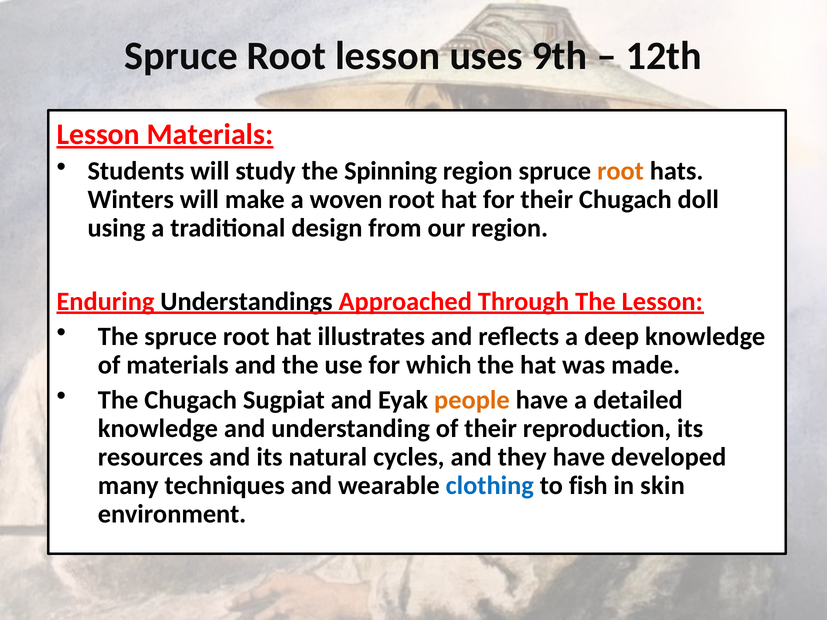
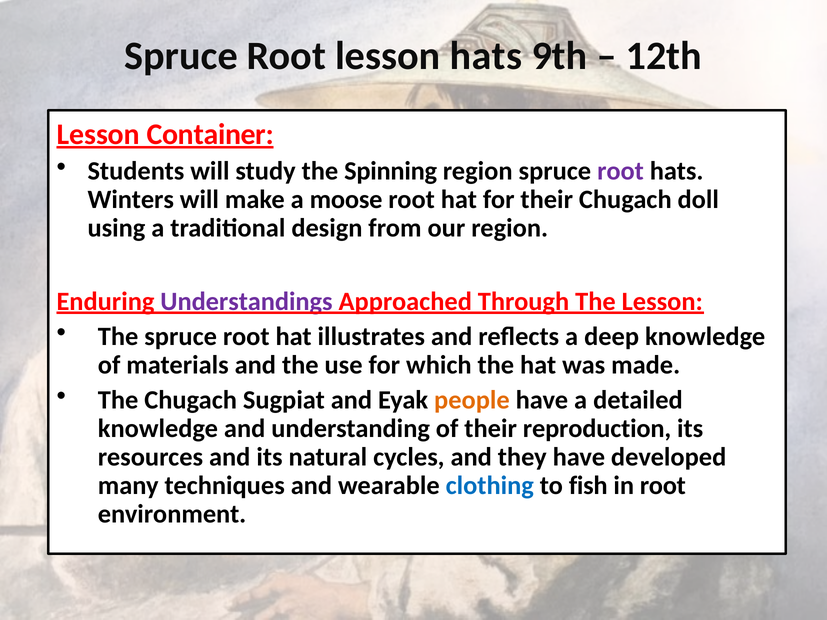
lesson uses: uses -> hats
Lesson Materials: Materials -> Container
root at (621, 171) colour: orange -> purple
woven: woven -> moose
Understandings colour: black -> purple
in skin: skin -> root
